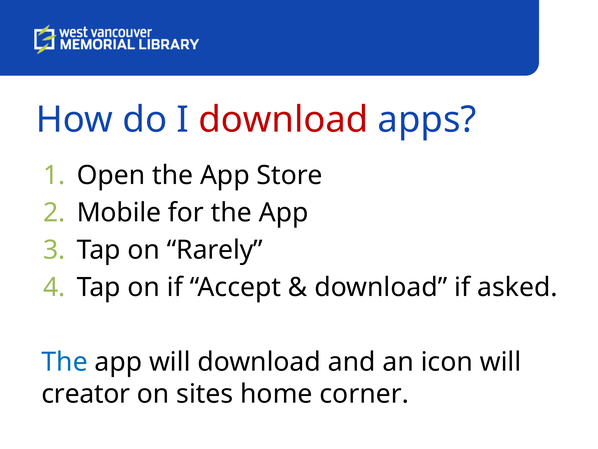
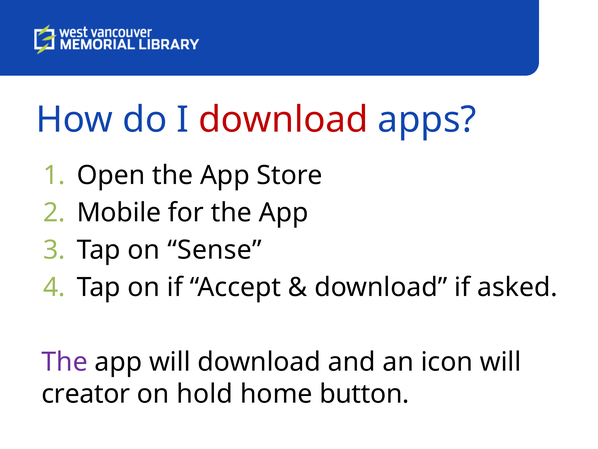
Rarely: Rarely -> Sense
The at (65, 362) colour: blue -> purple
sites: sites -> hold
corner: corner -> button
